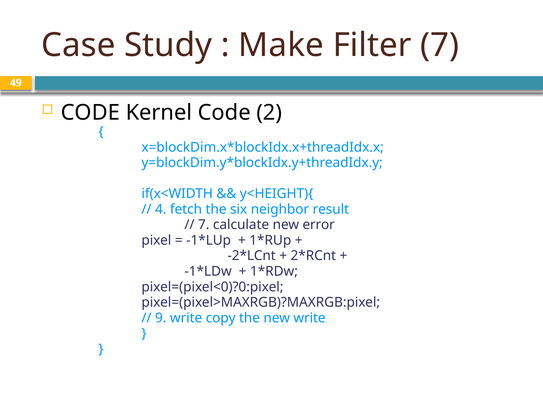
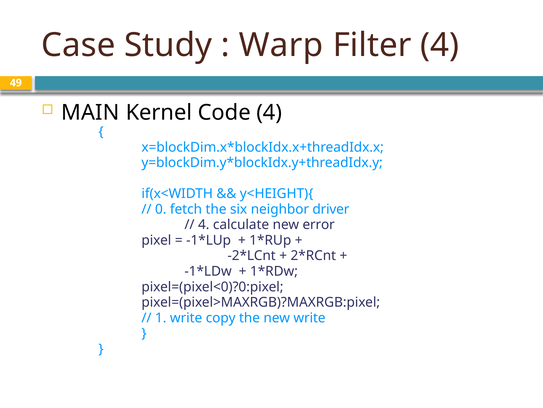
Make: Make -> Warp
Filter 7: 7 -> 4
CODE at (90, 112): CODE -> MAIN
Code 2: 2 -> 4
4: 4 -> 0
result: result -> driver
7 at (204, 224): 7 -> 4
9: 9 -> 1
